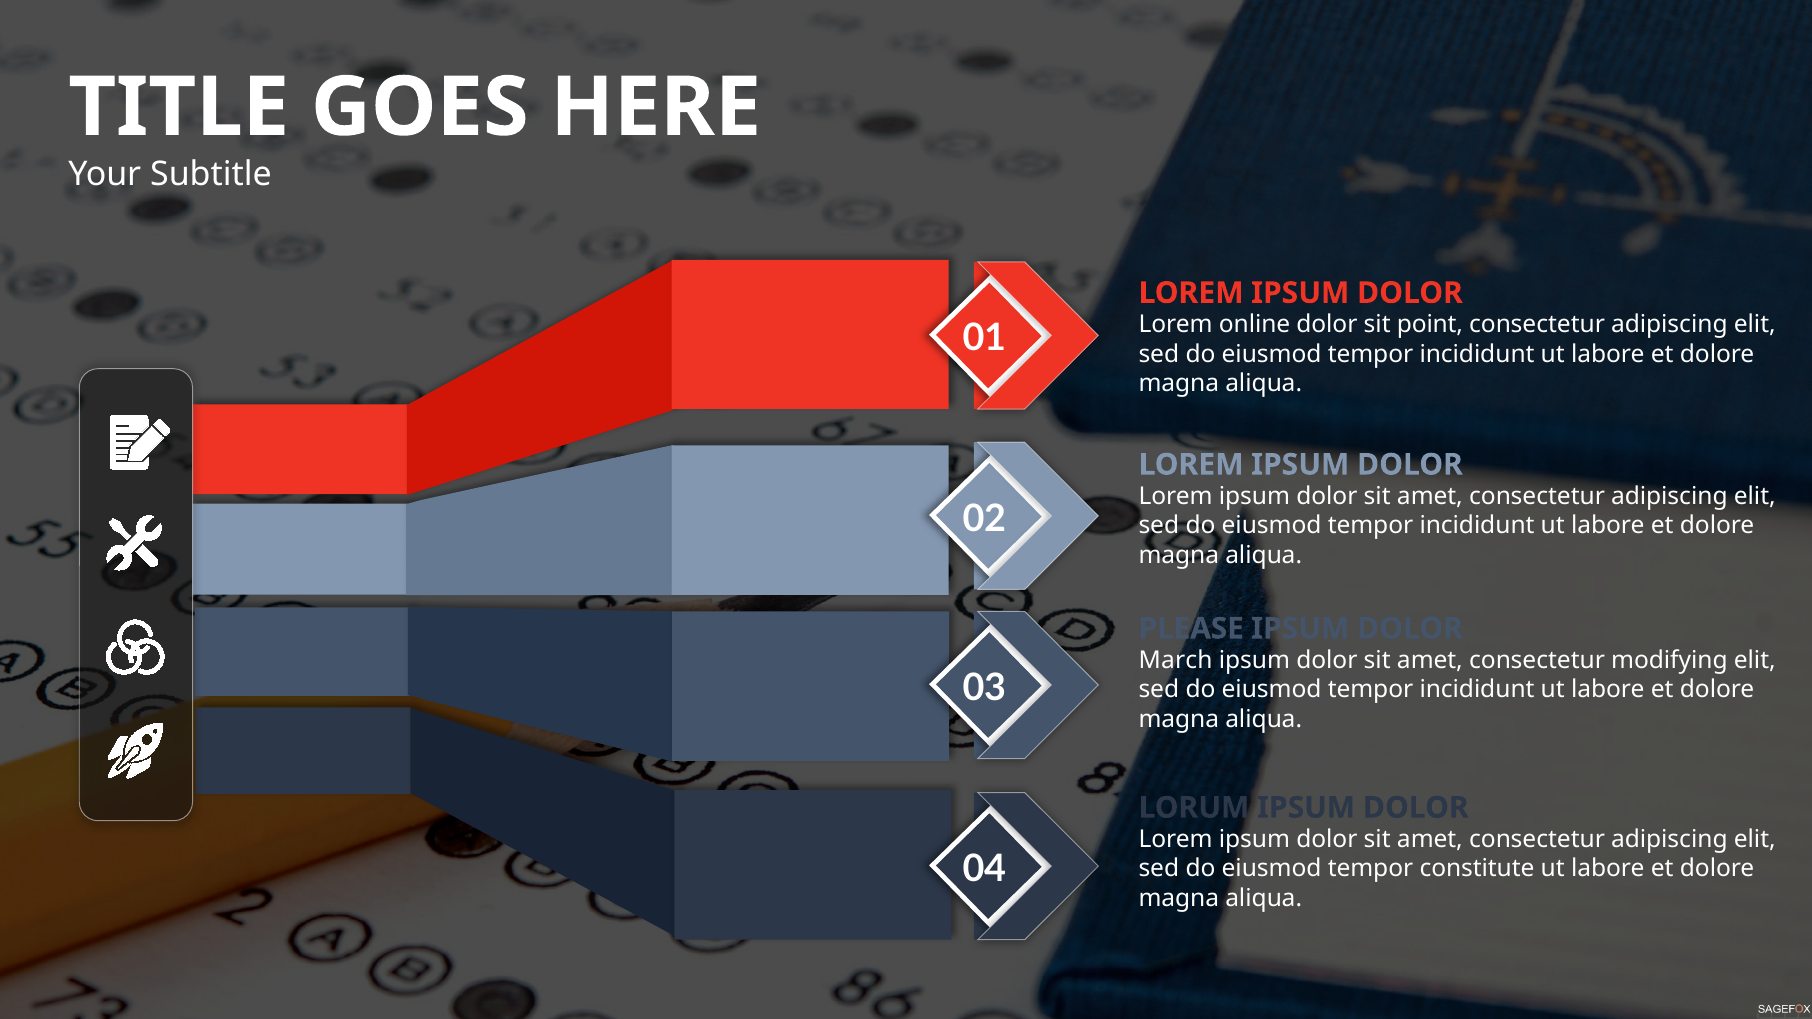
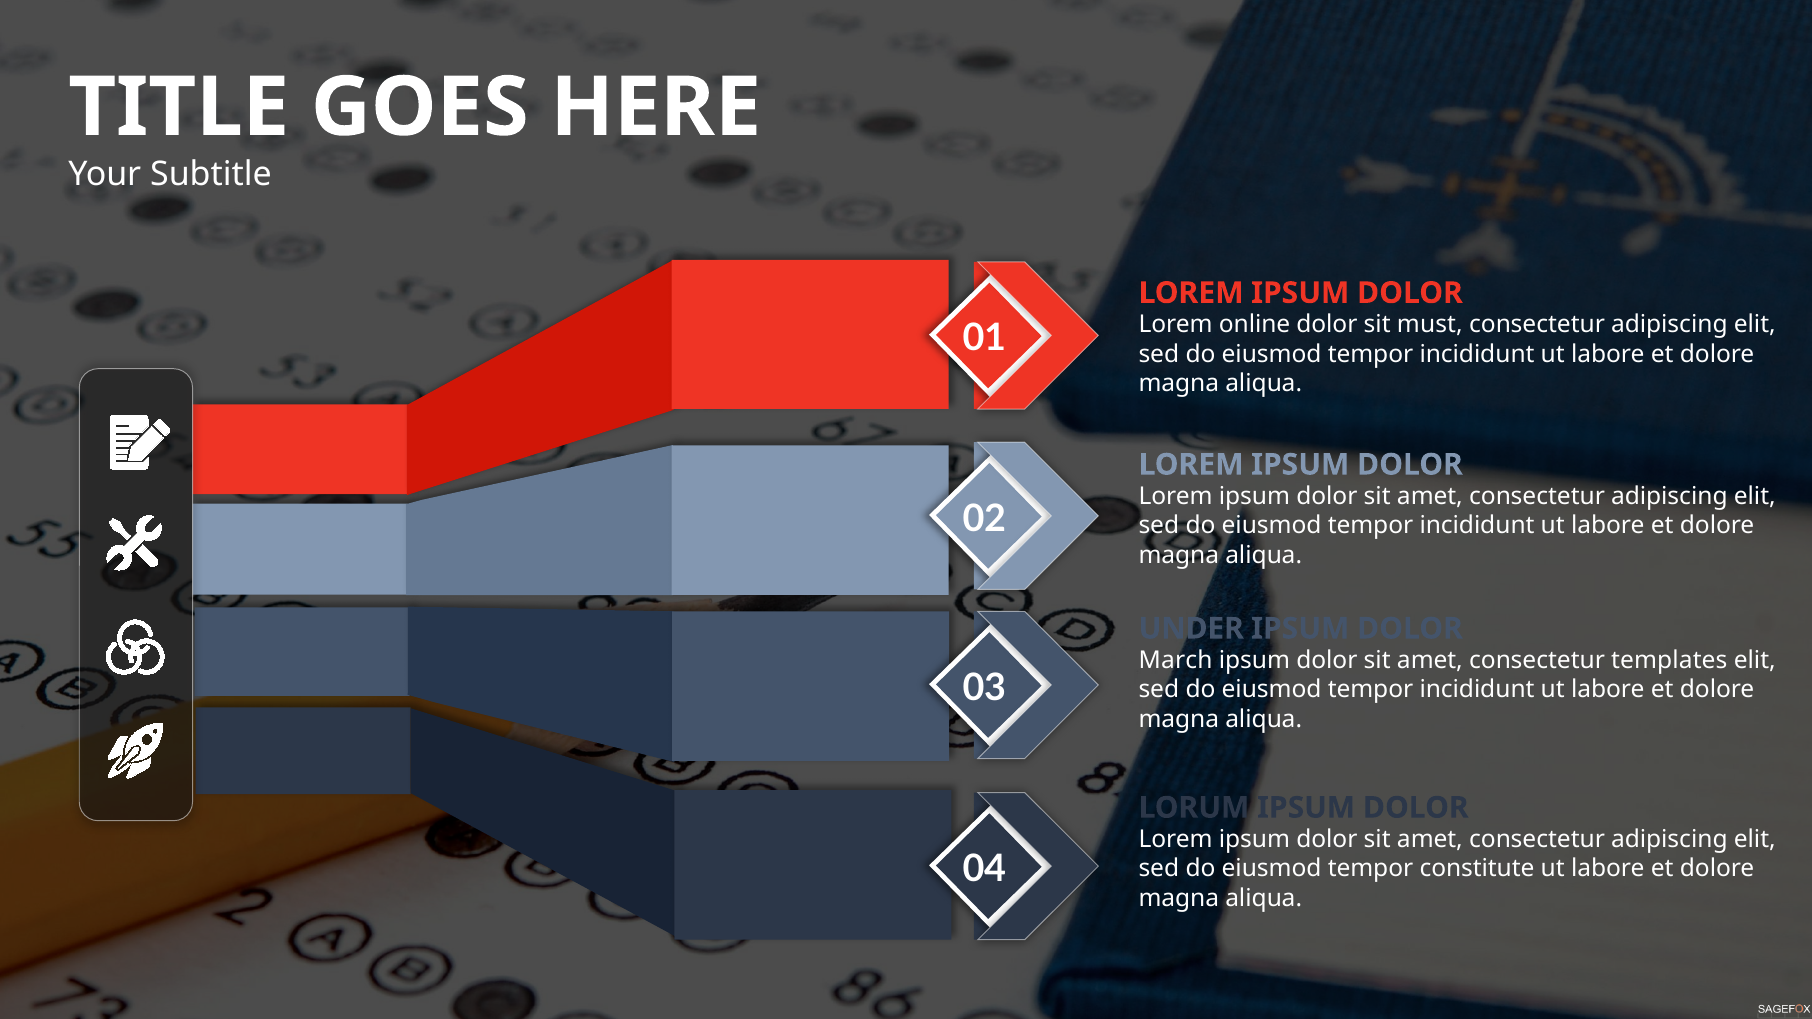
point: point -> must
PLEASE: PLEASE -> UNDER
modifying: modifying -> templates
